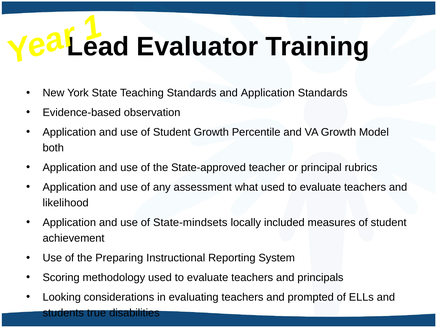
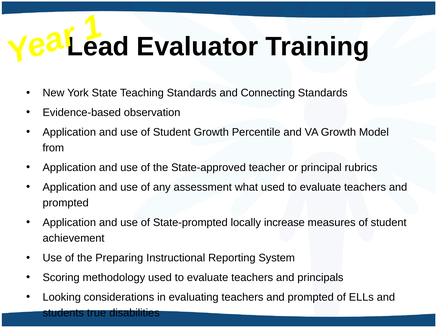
and Application: Application -> Connecting
both: both -> from
likelihood at (66, 203): likelihood -> prompted
State-mindsets: State-mindsets -> State-prompted
included: included -> increase
